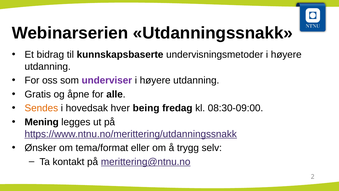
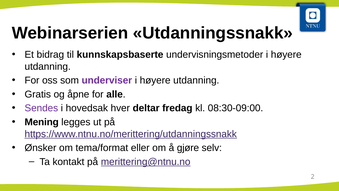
Sendes colour: orange -> purple
being: being -> deltar
trygg: trygg -> gjøre
